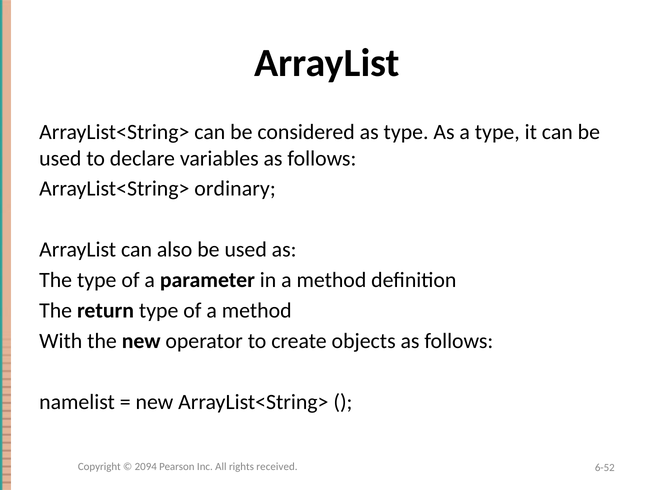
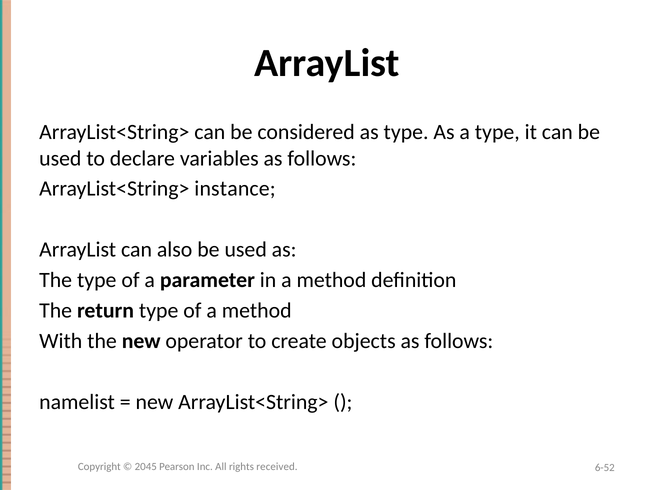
ordinary: ordinary -> instance
2094: 2094 -> 2045
